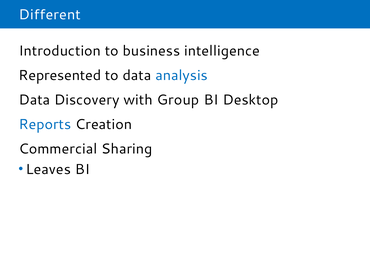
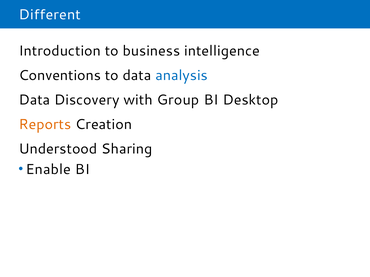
Represented: Represented -> Conventions
Reports colour: blue -> orange
Commercial: Commercial -> Understood
Leaves: Leaves -> Enable
